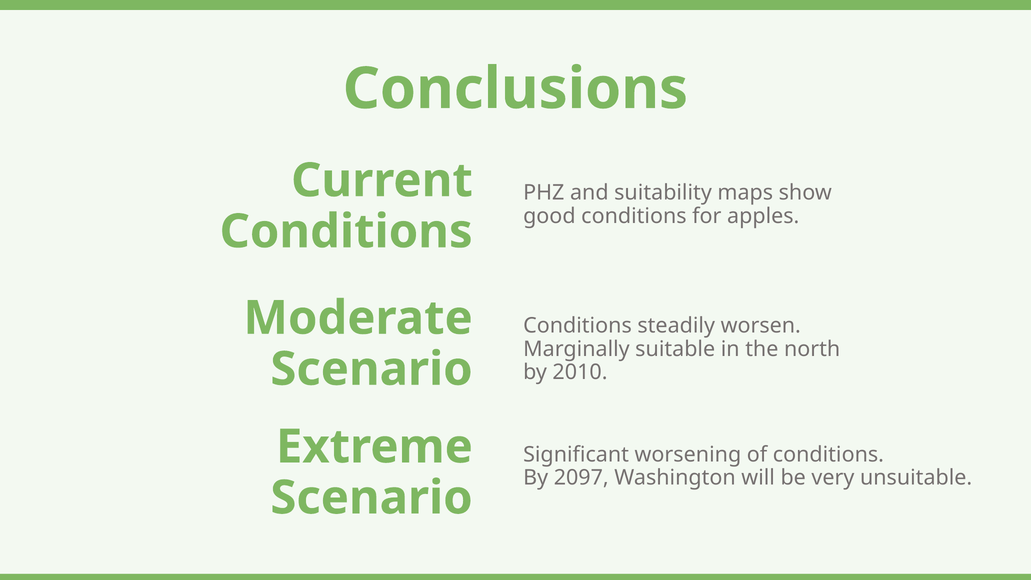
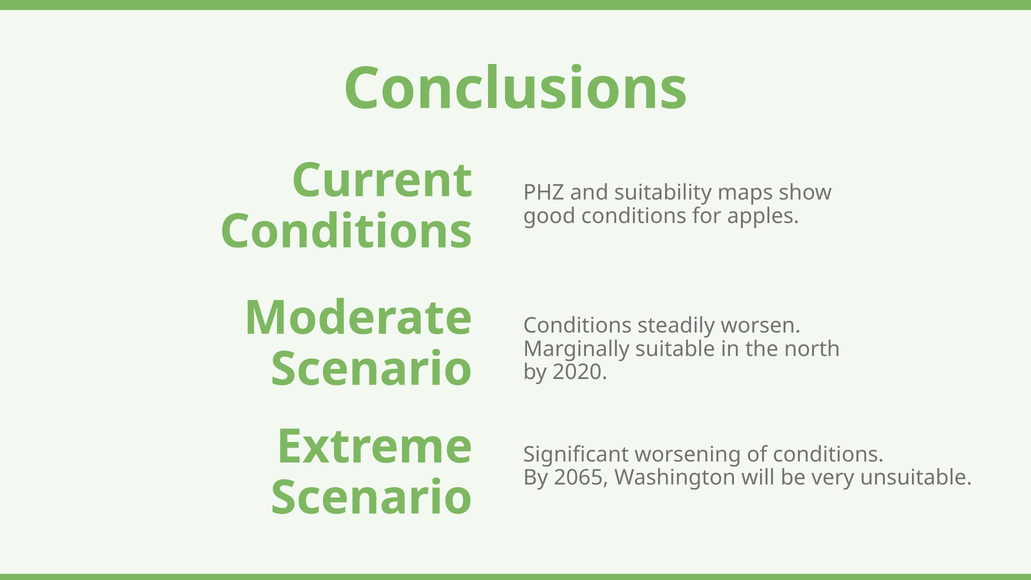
2010: 2010 -> 2020
2097: 2097 -> 2065
